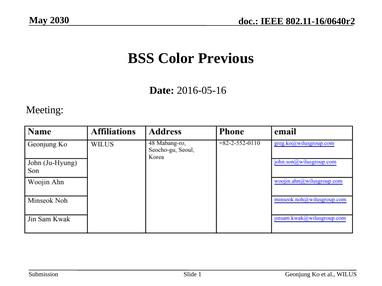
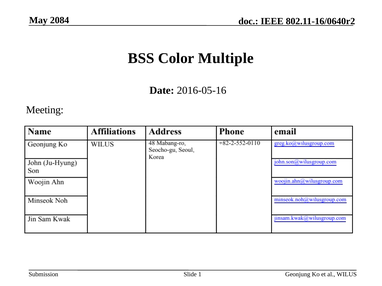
2030: 2030 -> 2084
Previous: Previous -> Multiple
